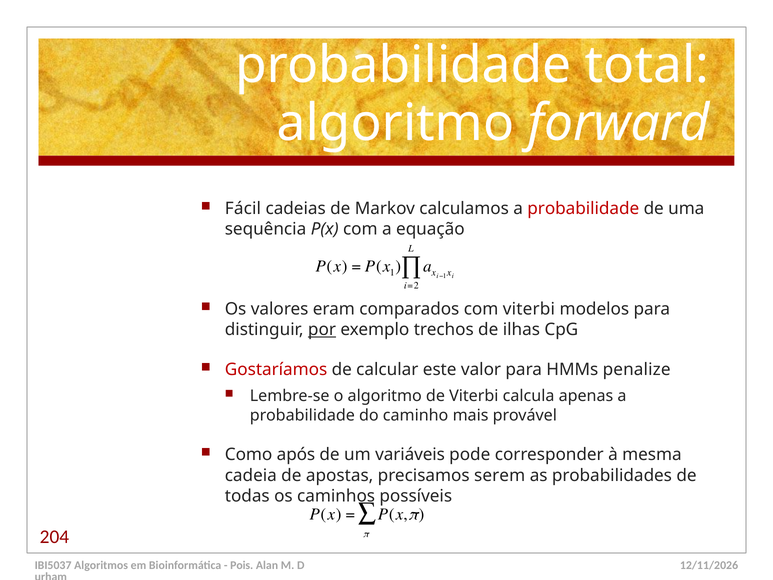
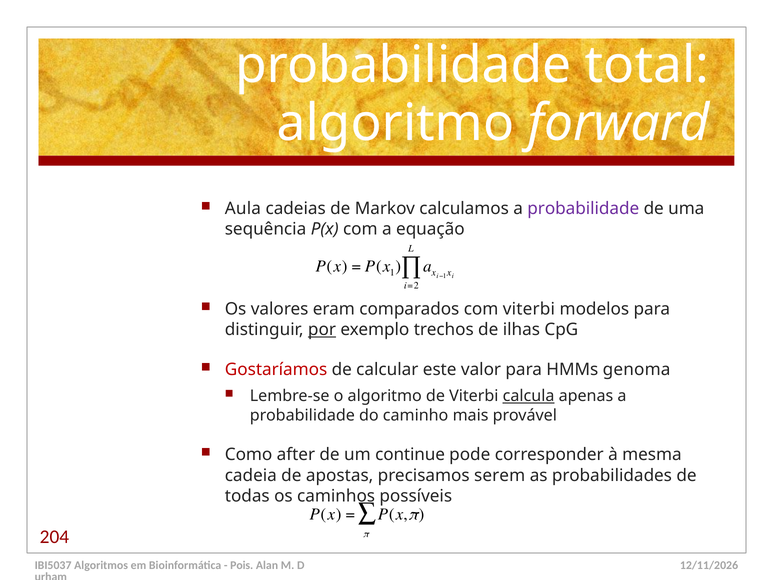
Fácil: Fácil -> Aula
probabilidade at (583, 209) colour: red -> purple
penalize: penalize -> genoma
calcula underline: none -> present
após: após -> after
variáveis: variáveis -> continue
